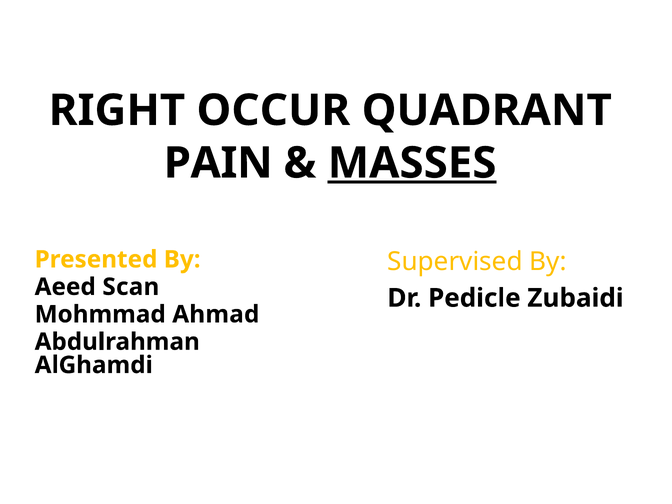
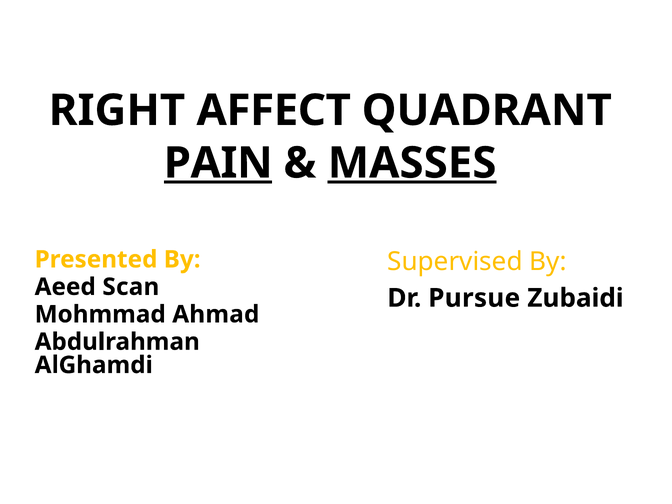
OCCUR: OCCUR -> AFFECT
PAIN underline: none -> present
Pedicle: Pedicle -> Pursue
